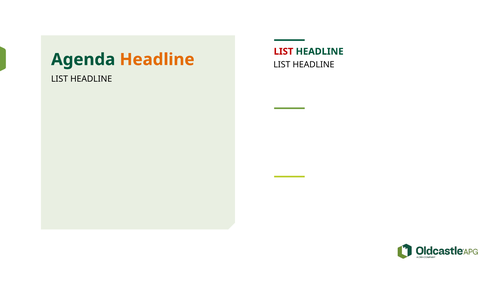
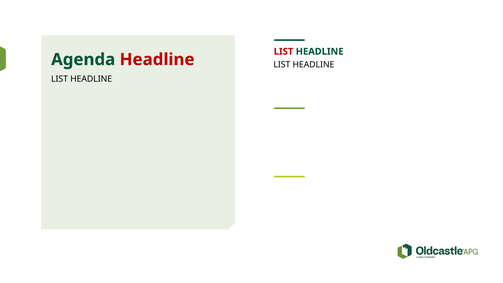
Headline at (157, 60) colour: orange -> red
